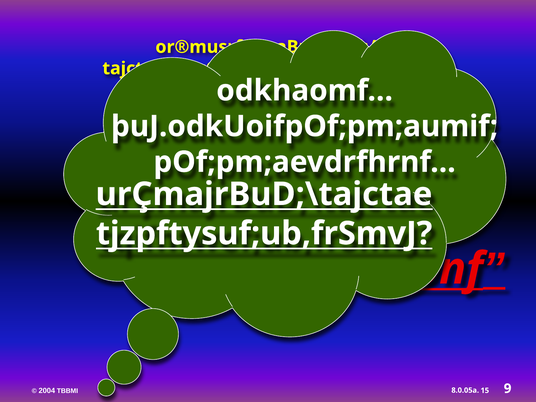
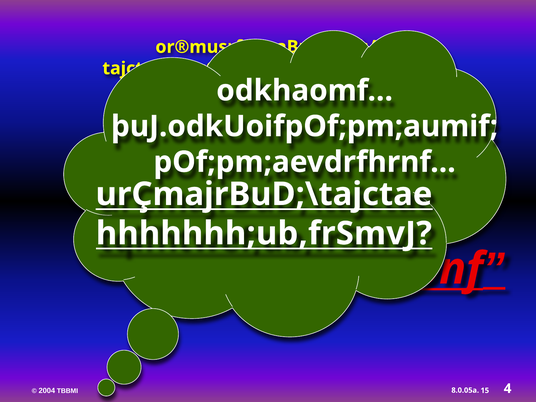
tjzpftysuf;ub,frSmvJ: tjzpftysuf;ub,frSmvJ -> hhhhhhh;ub,frSmvJ
9: 9 -> 4
